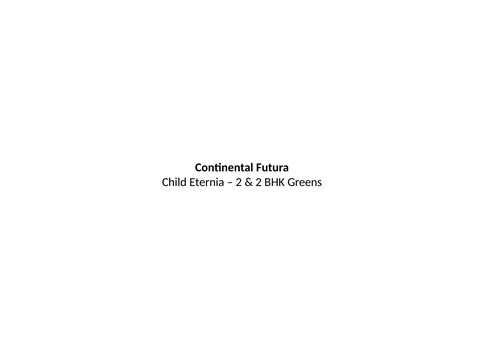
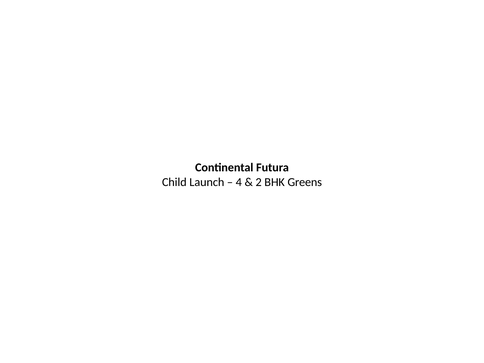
Eternia: Eternia -> Launch
2 at (239, 182): 2 -> 4
